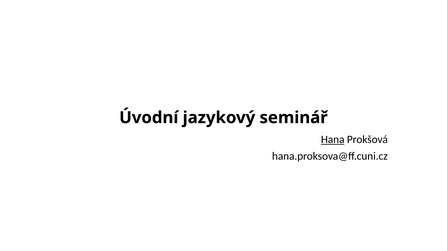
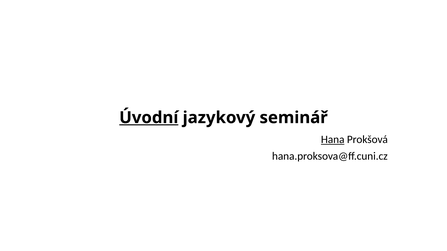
Úvodní underline: none -> present
